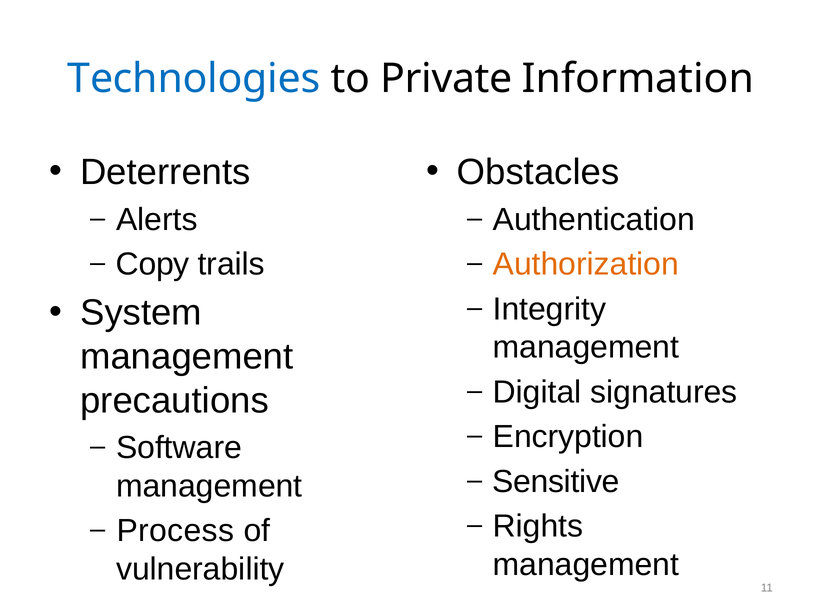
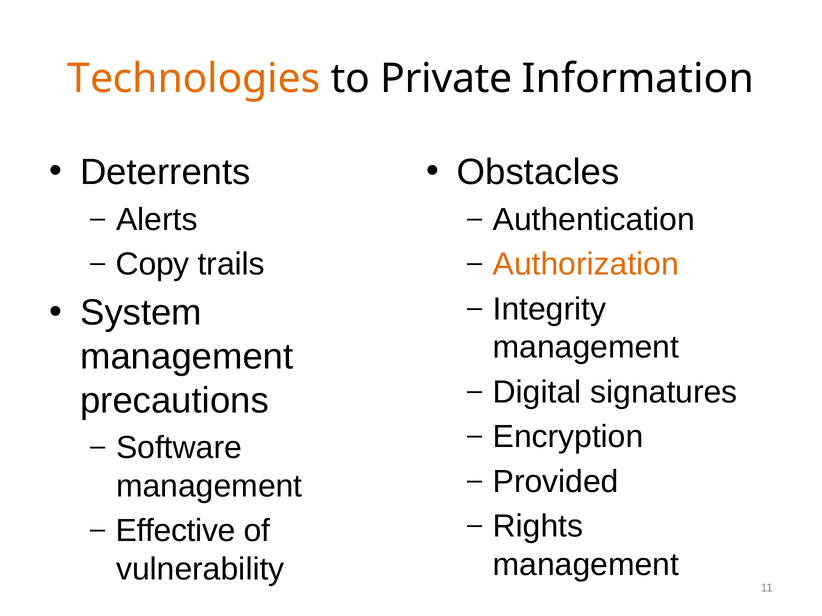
Technologies colour: blue -> orange
Sensitive: Sensitive -> Provided
Process: Process -> Effective
